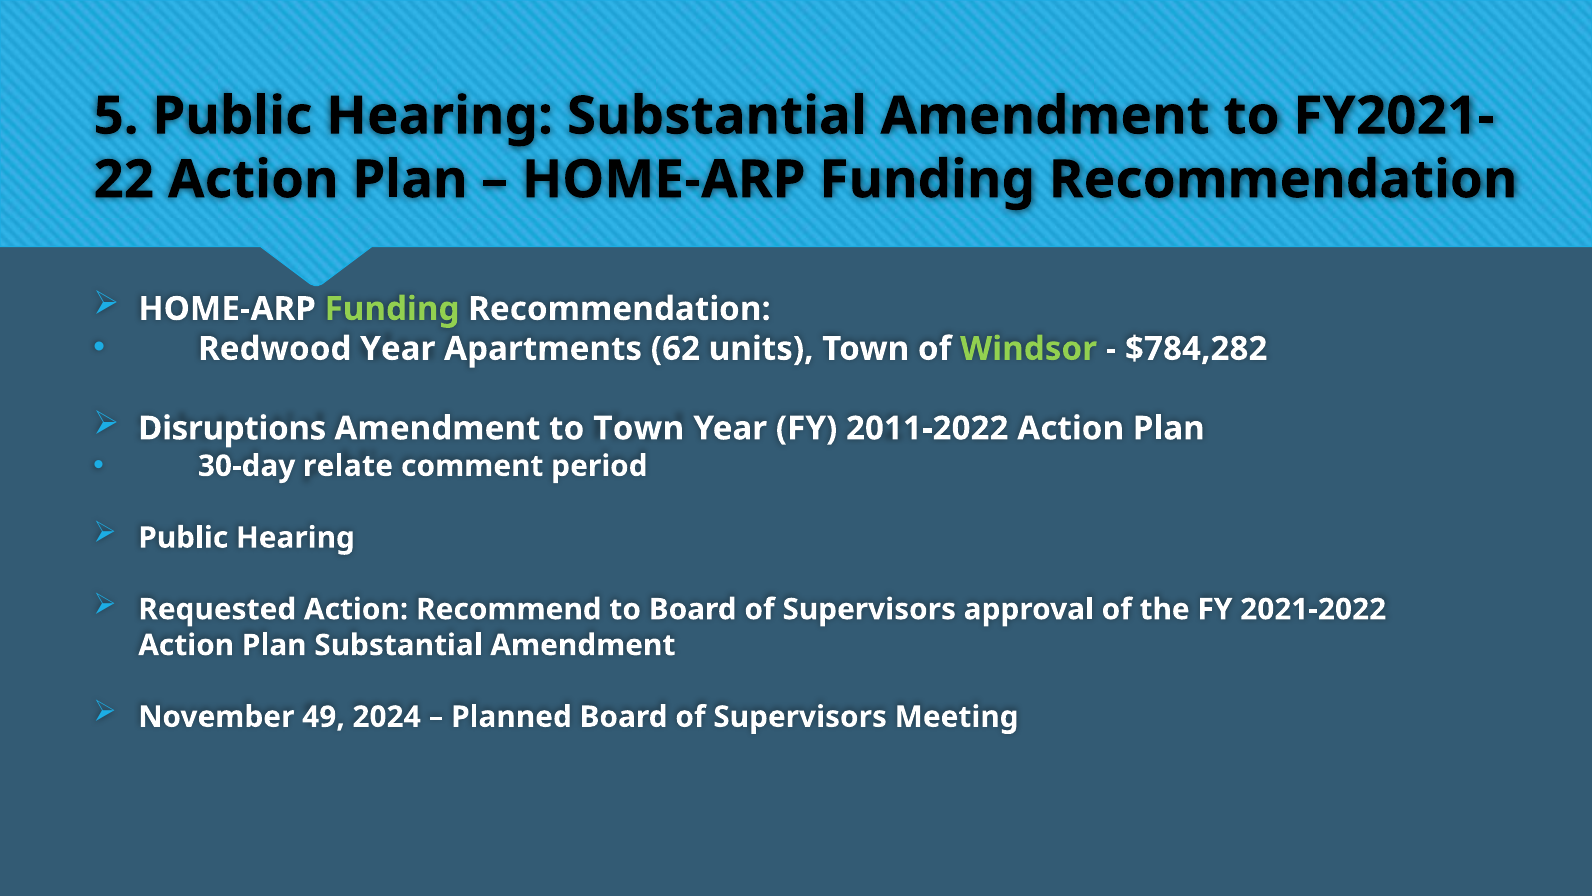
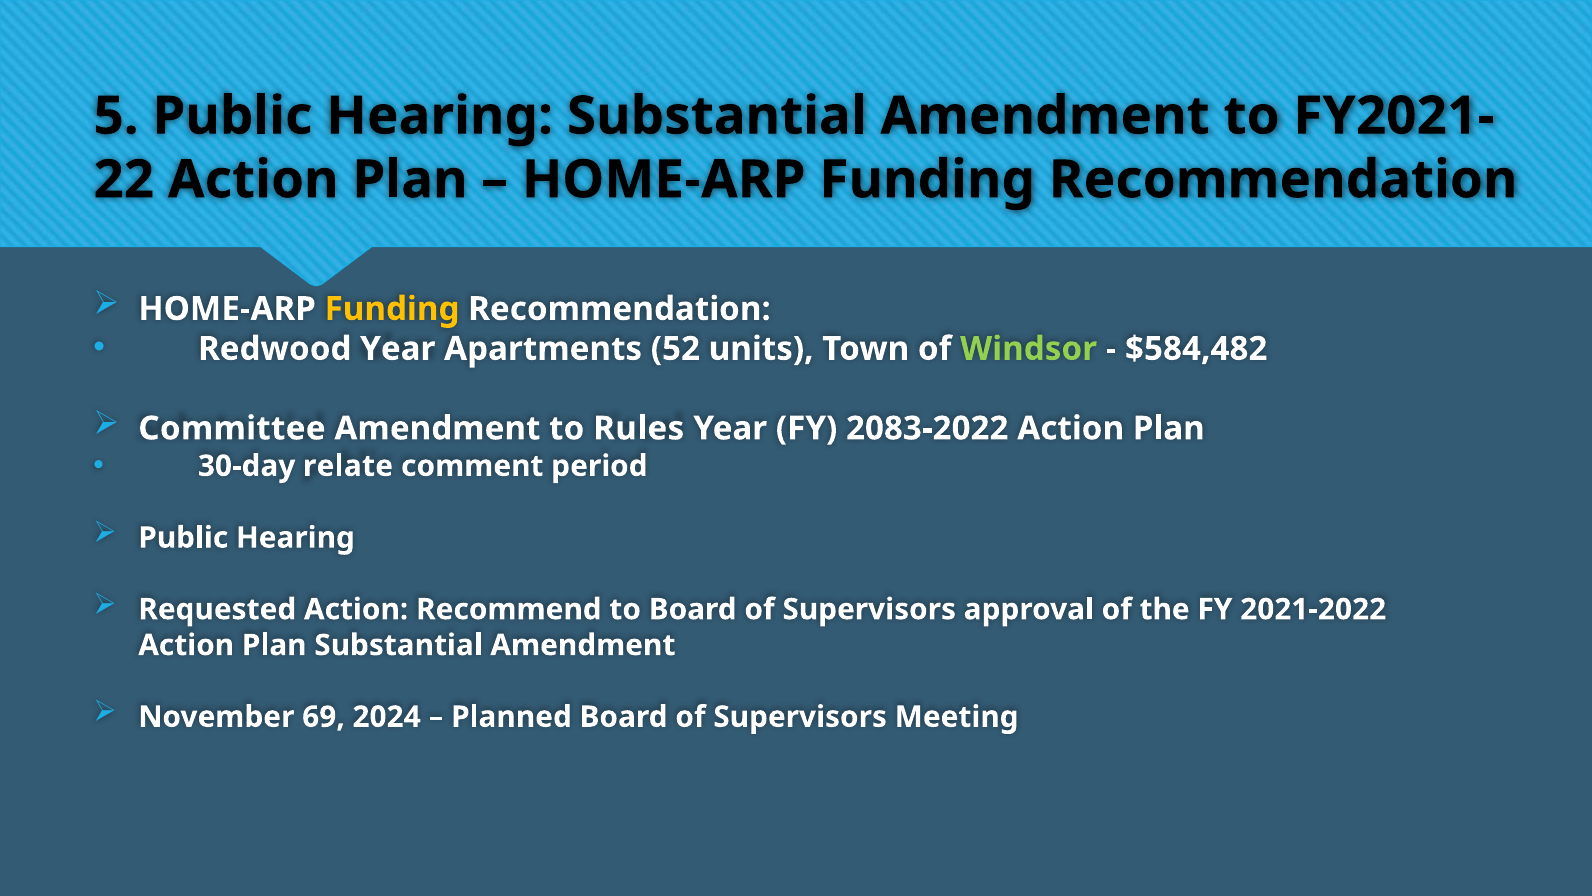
Funding at (392, 309) colour: light green -> yellow
62: 62 -> 52
$784,282: $784,282 -> $584,482
Disruptions: Disruptions -> Committee
to Town: Town -> Rules
2011-2022: 2011-2022 -> 2083-2022
49: 49 -> 69
